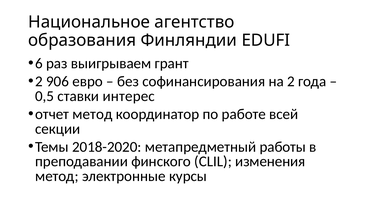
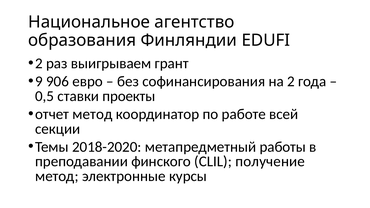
6 at (39, 64): 6 -> 2
2 at (39, 82): 2 -> 9
интерес: интерес -> проекты
изменения: изменения -> получение
